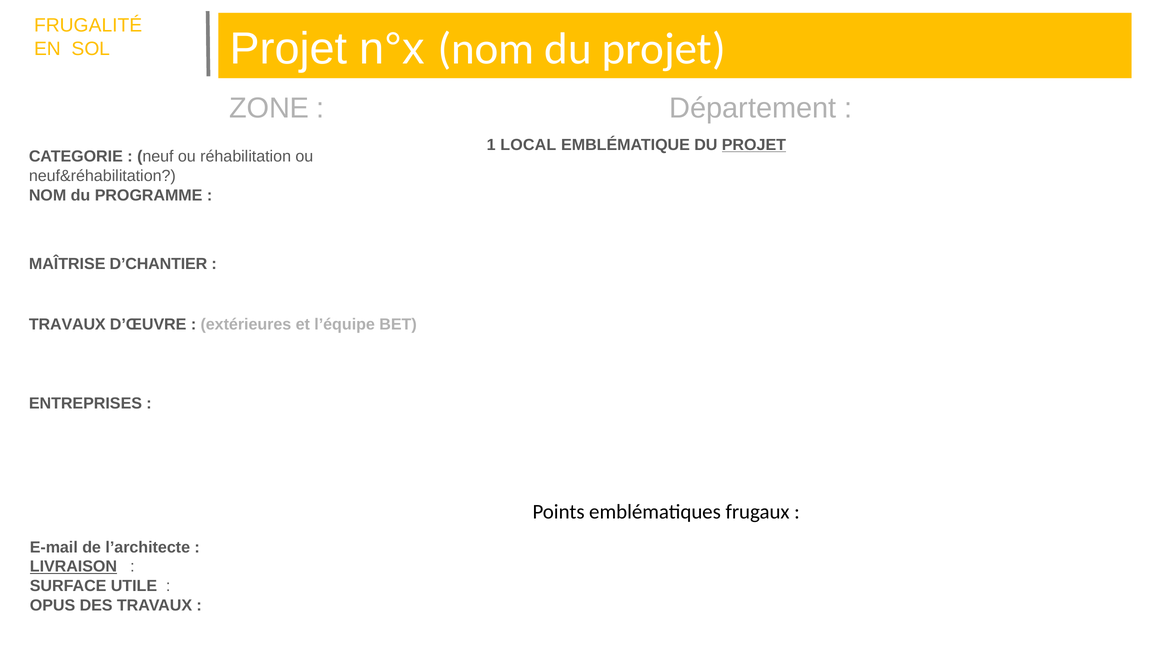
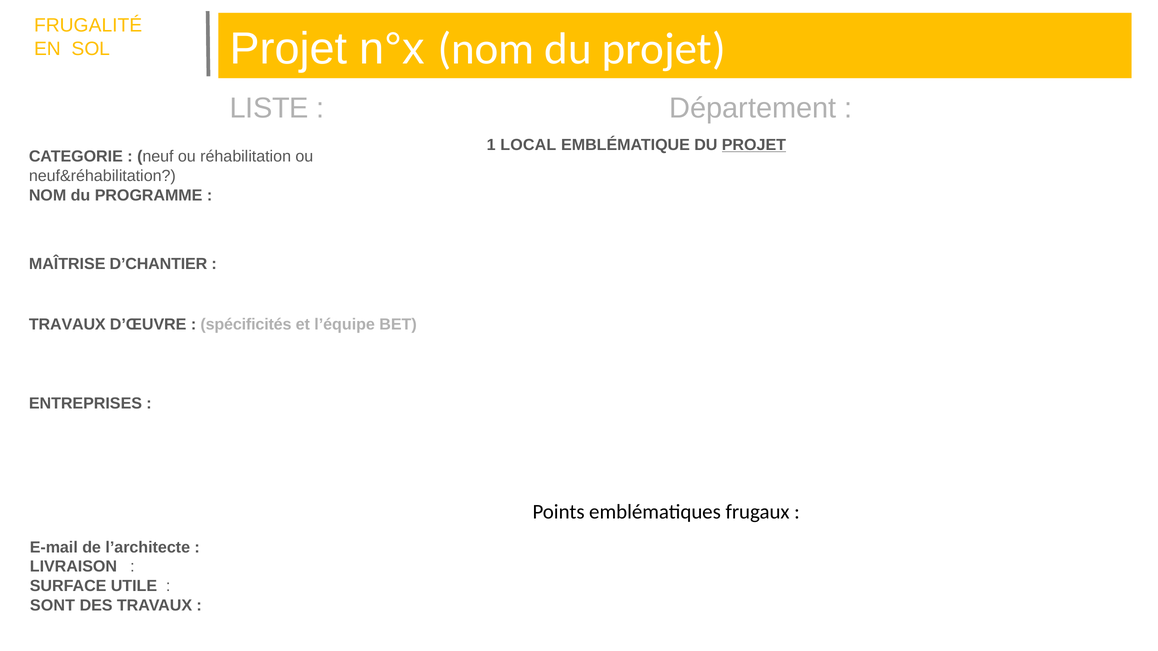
ZONE: ZONE -> LISTE
extérieures: extérieures -> spécificités
LIVRAISON underline: present -> none
OPUS: OPUS -> SONT
